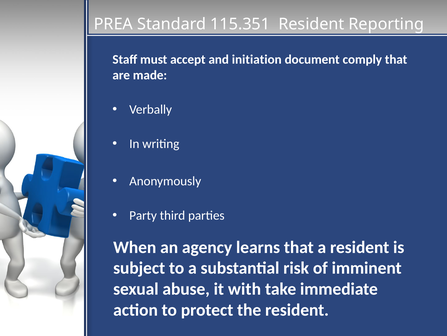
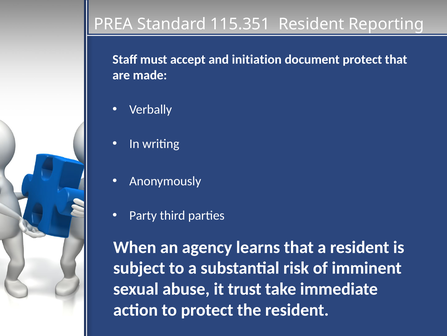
document comply: comply -> protect
with: with -> trust
